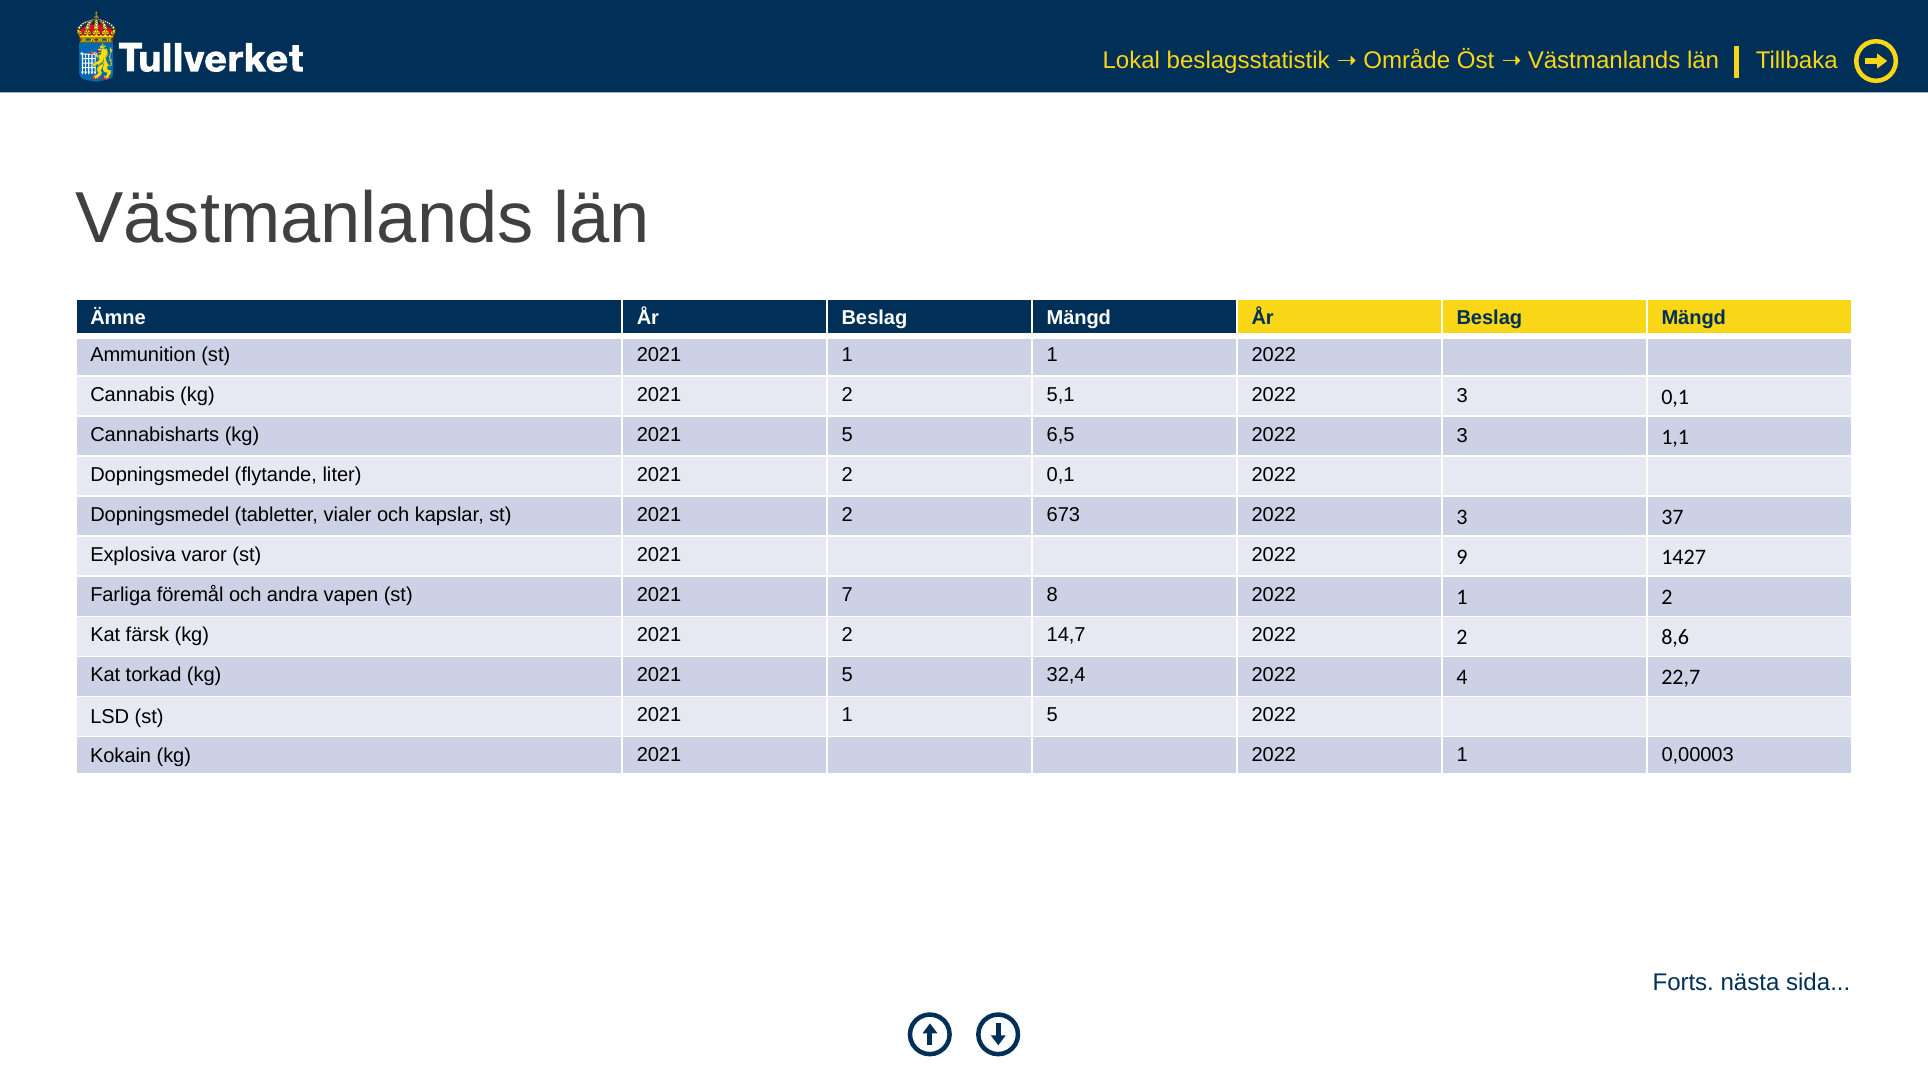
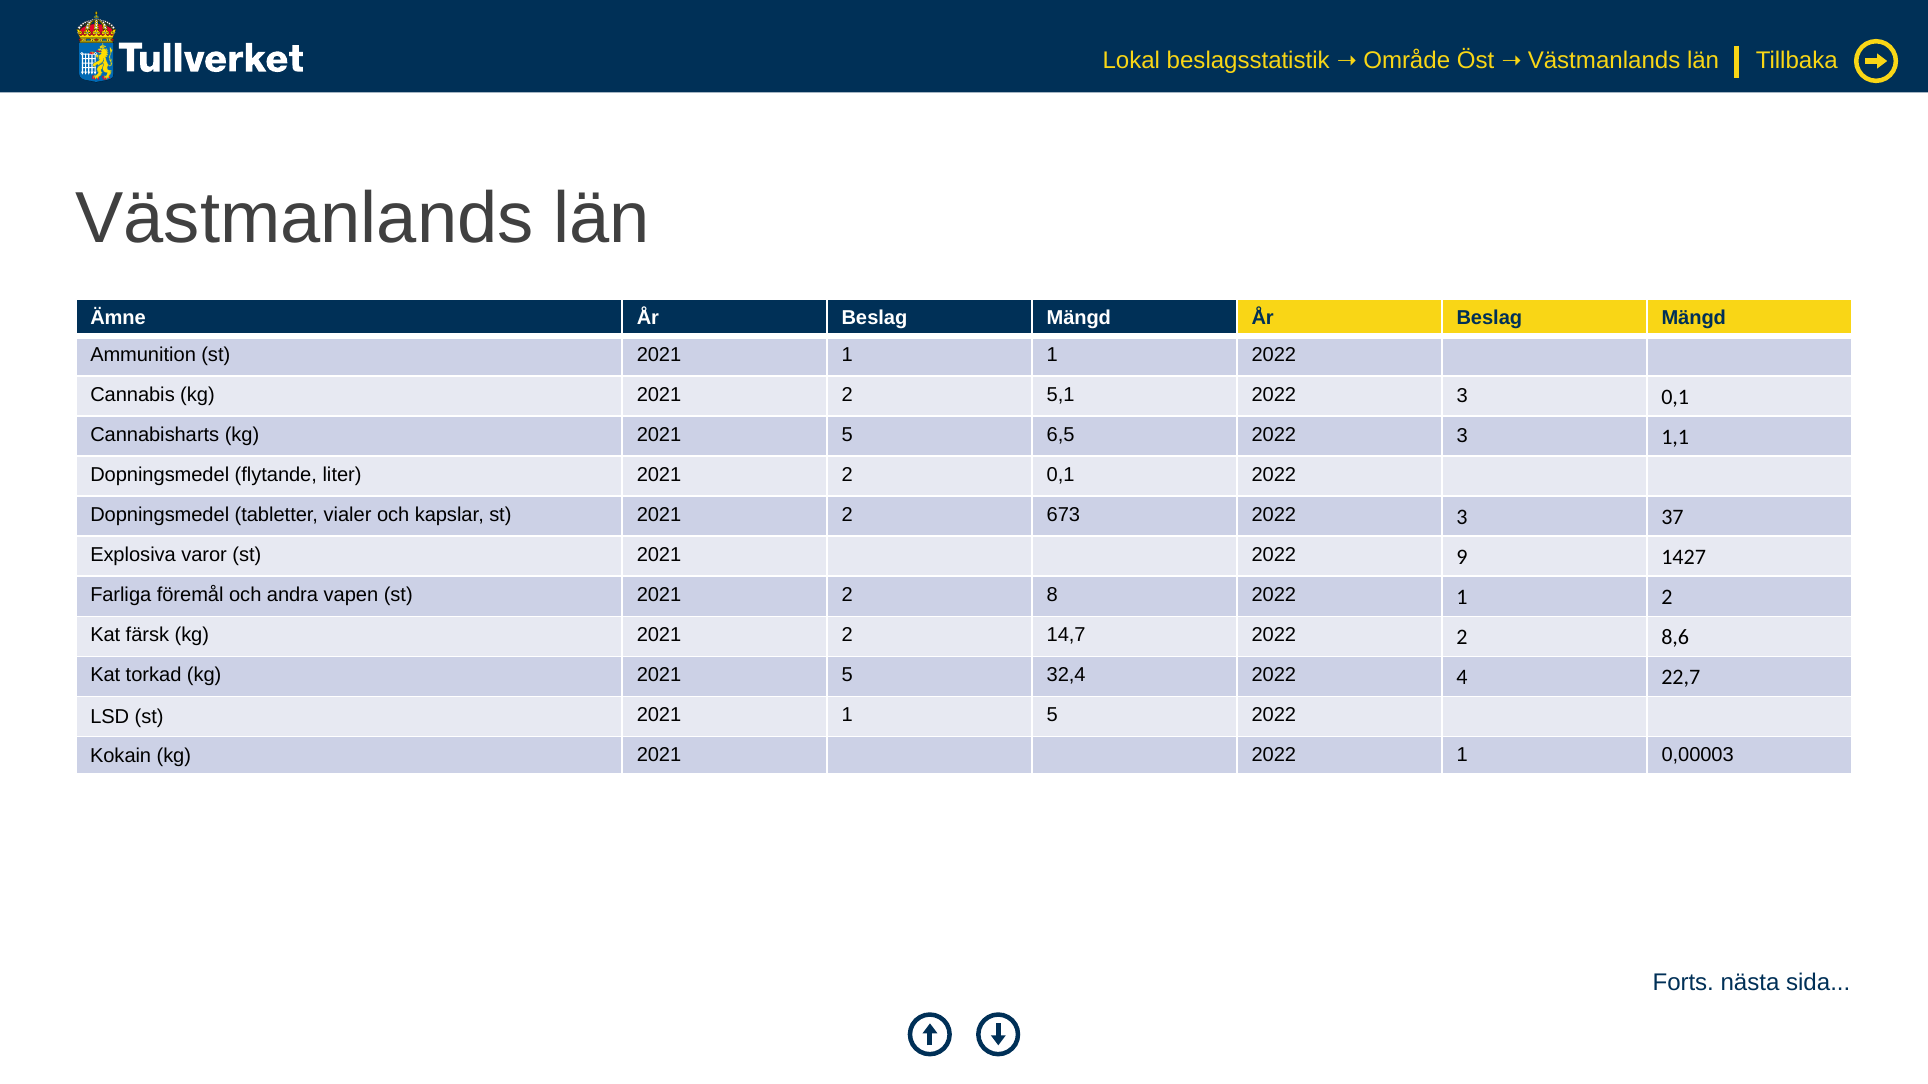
vapen st 2021 7: 7 -> 2
